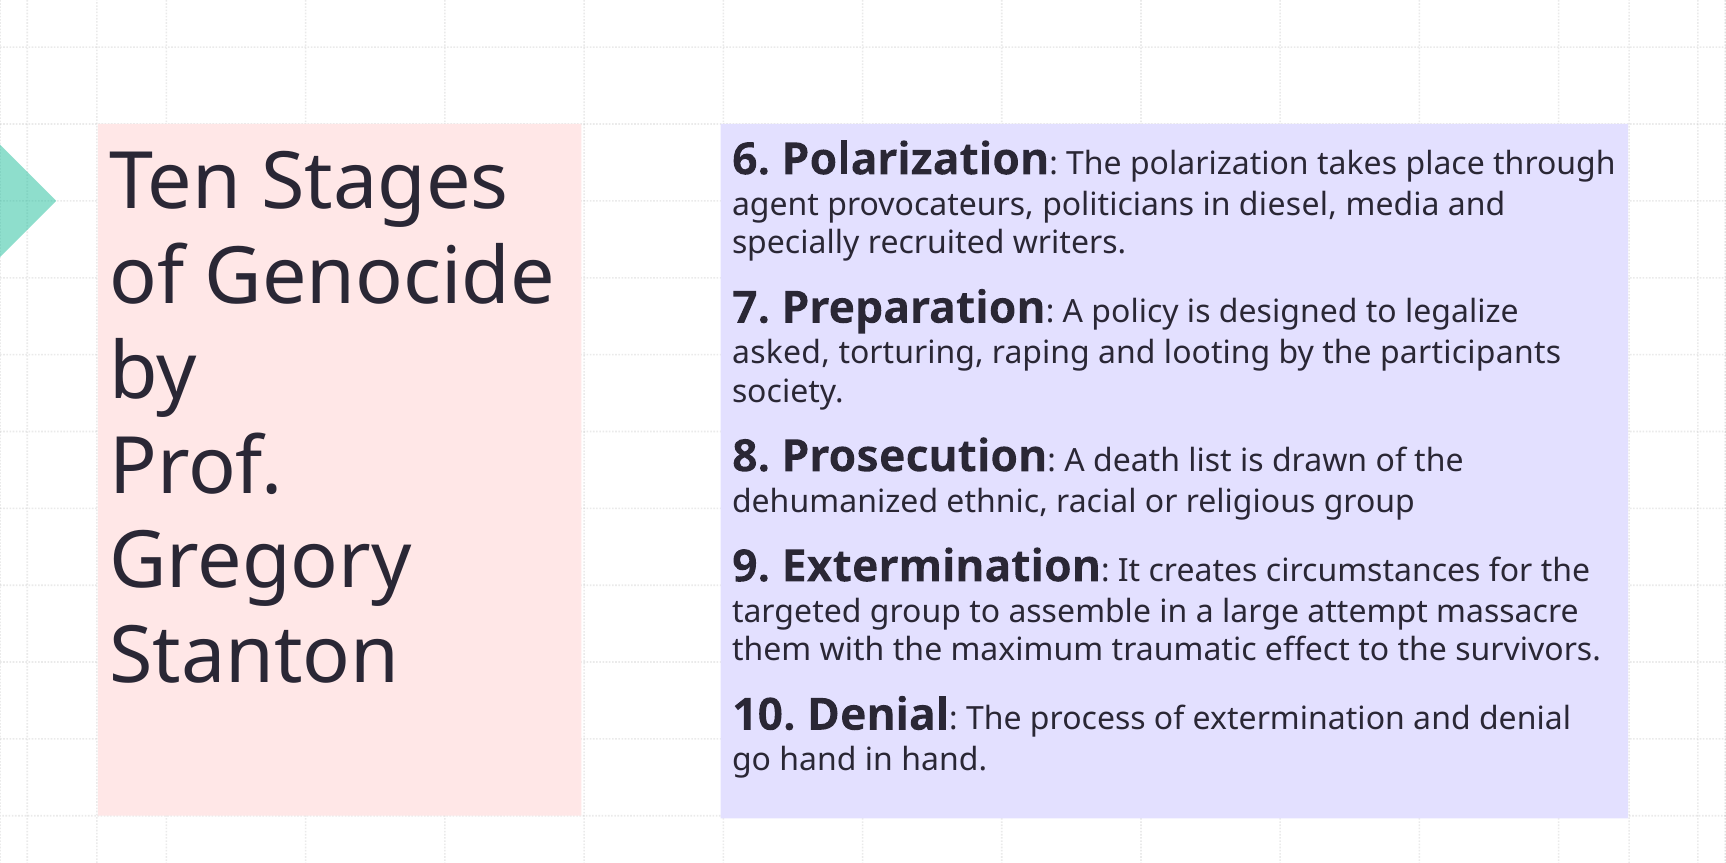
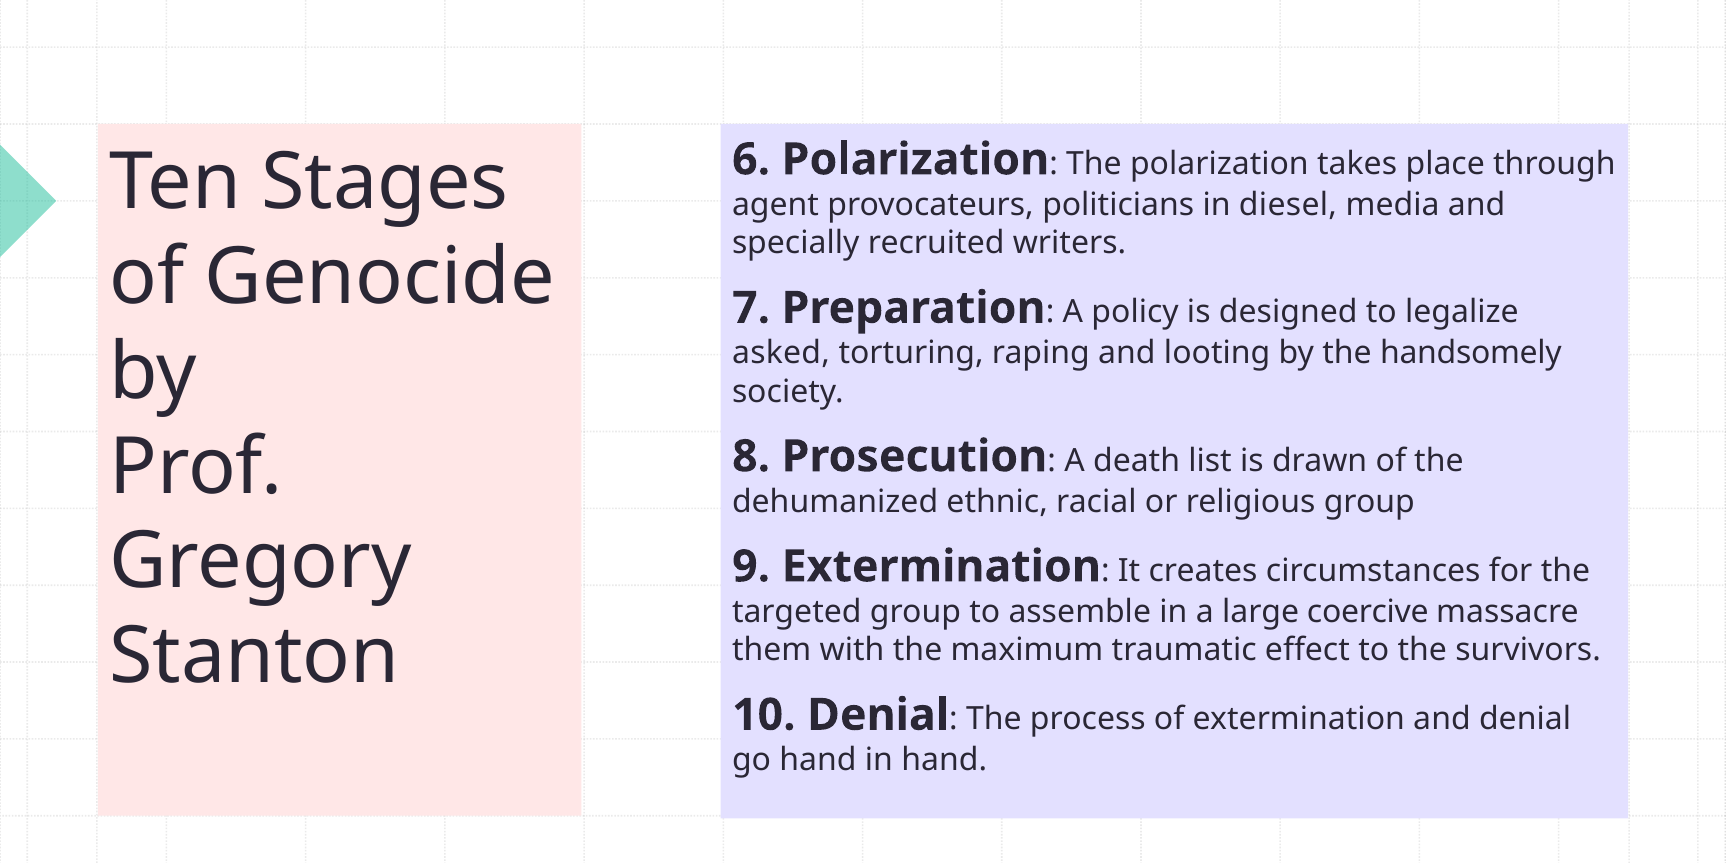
participants: participants -> handsomely
attempt: attempt -> coercive
